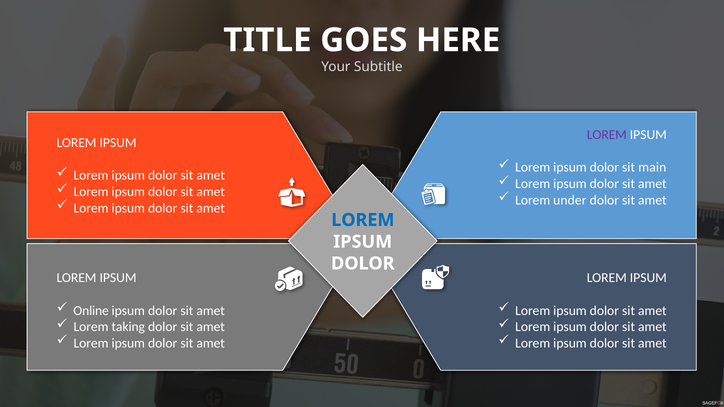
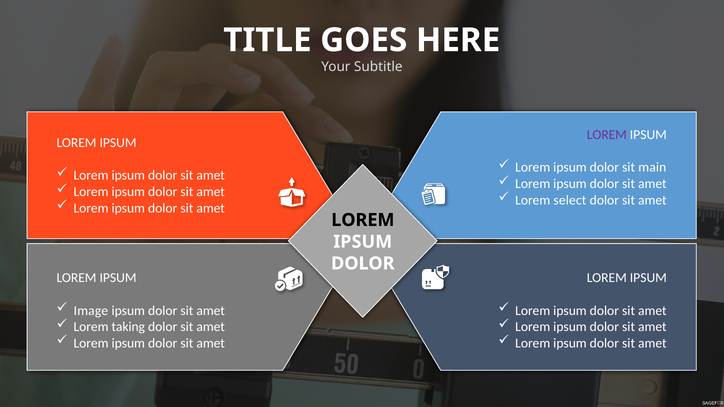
under: under -> select
LOREM at (363, 220) colour: blue -> black
Online: Online -> Image
